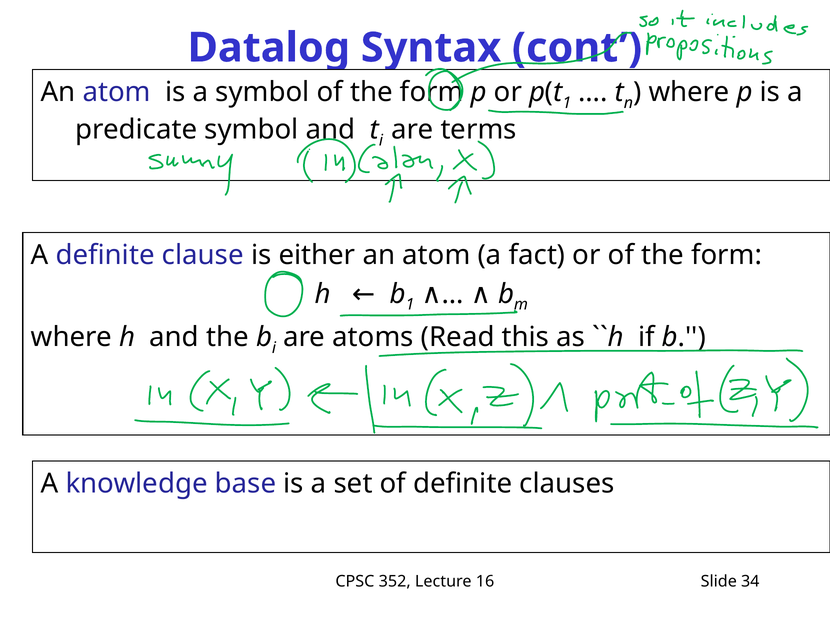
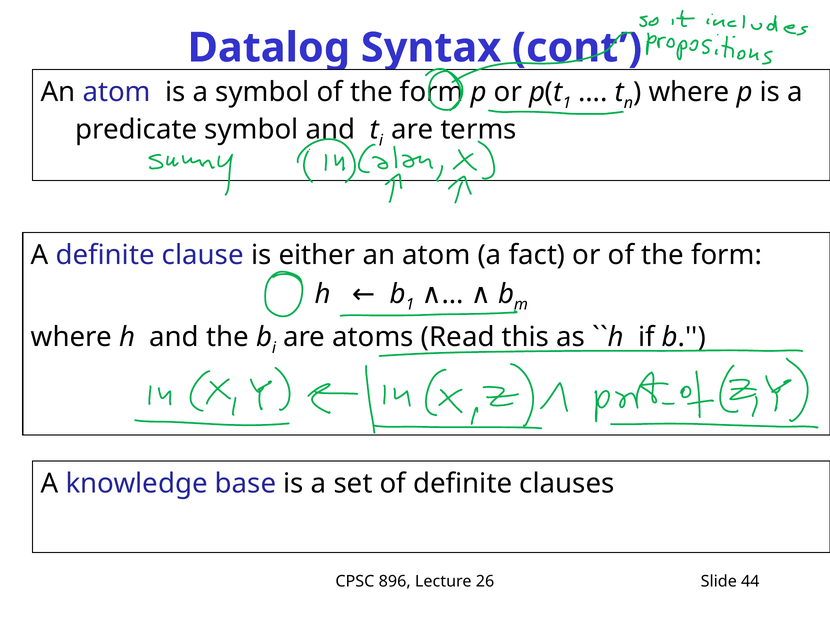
352: 352 -> 896
16: 16 -> 26
34: 34 -> 44
